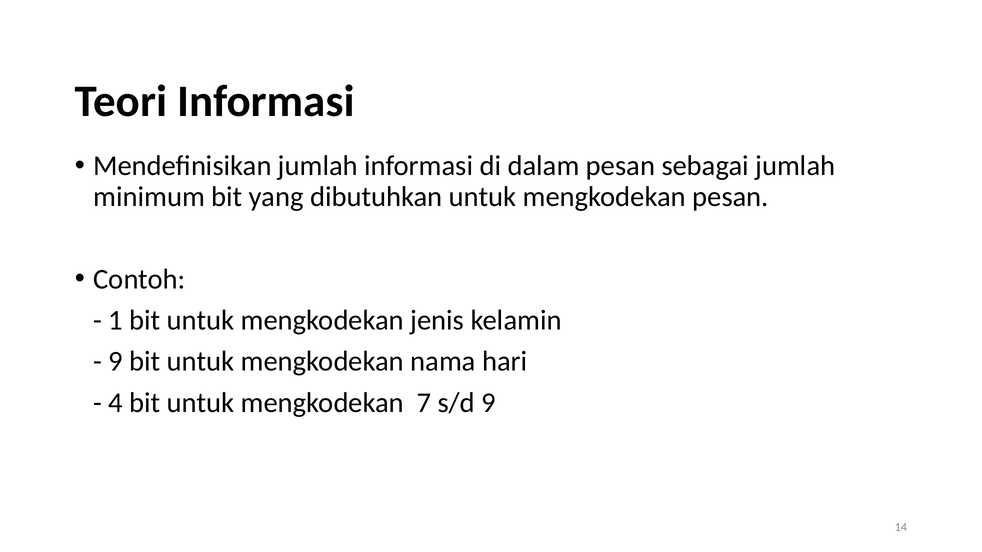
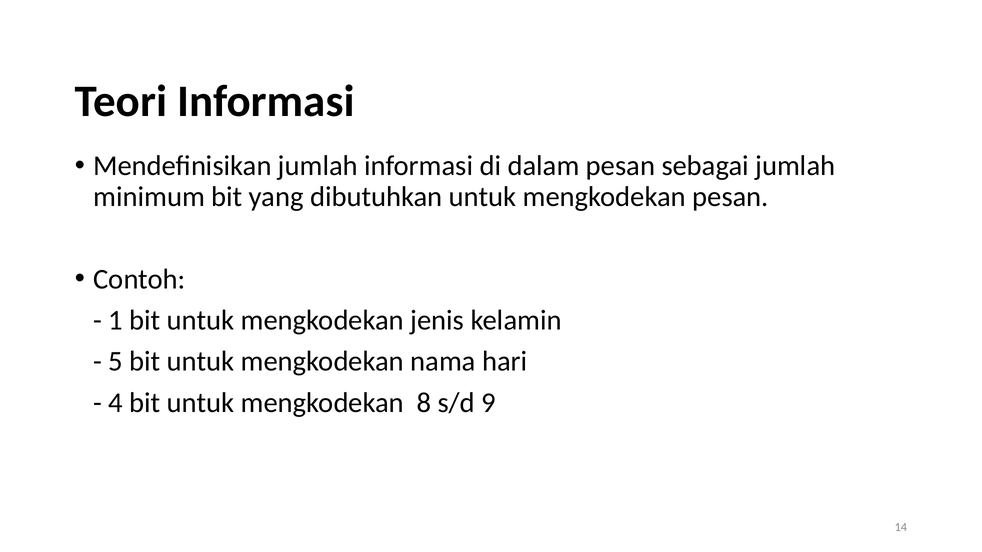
9 at (116, 362): 9 -> 5
7: 7 -> 8
